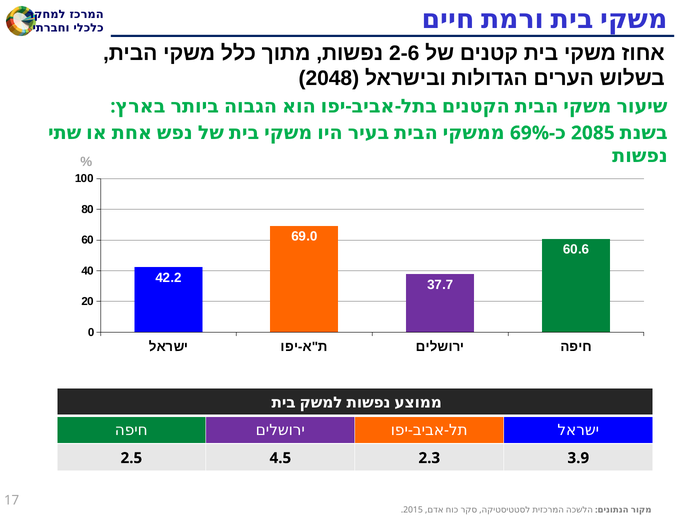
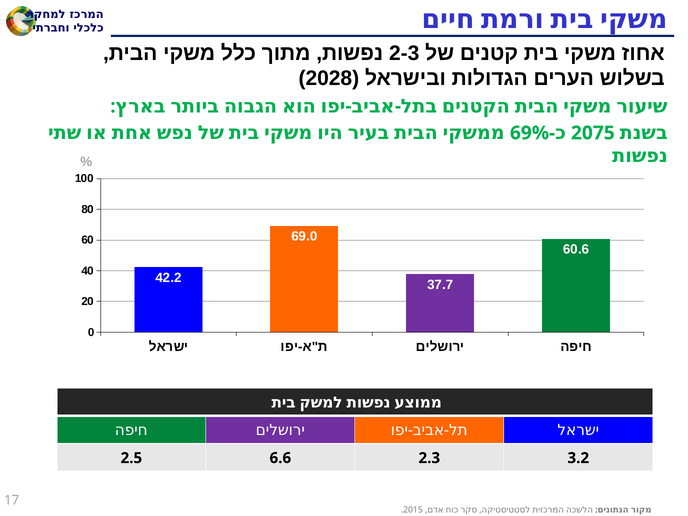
2-6: 2-6 -> 2-3
2048: 2048 -> 2028
2085: 2085 -> 2075
4.5: 4.5 -> 6.6
3.9: 3.9 -> 3.2
